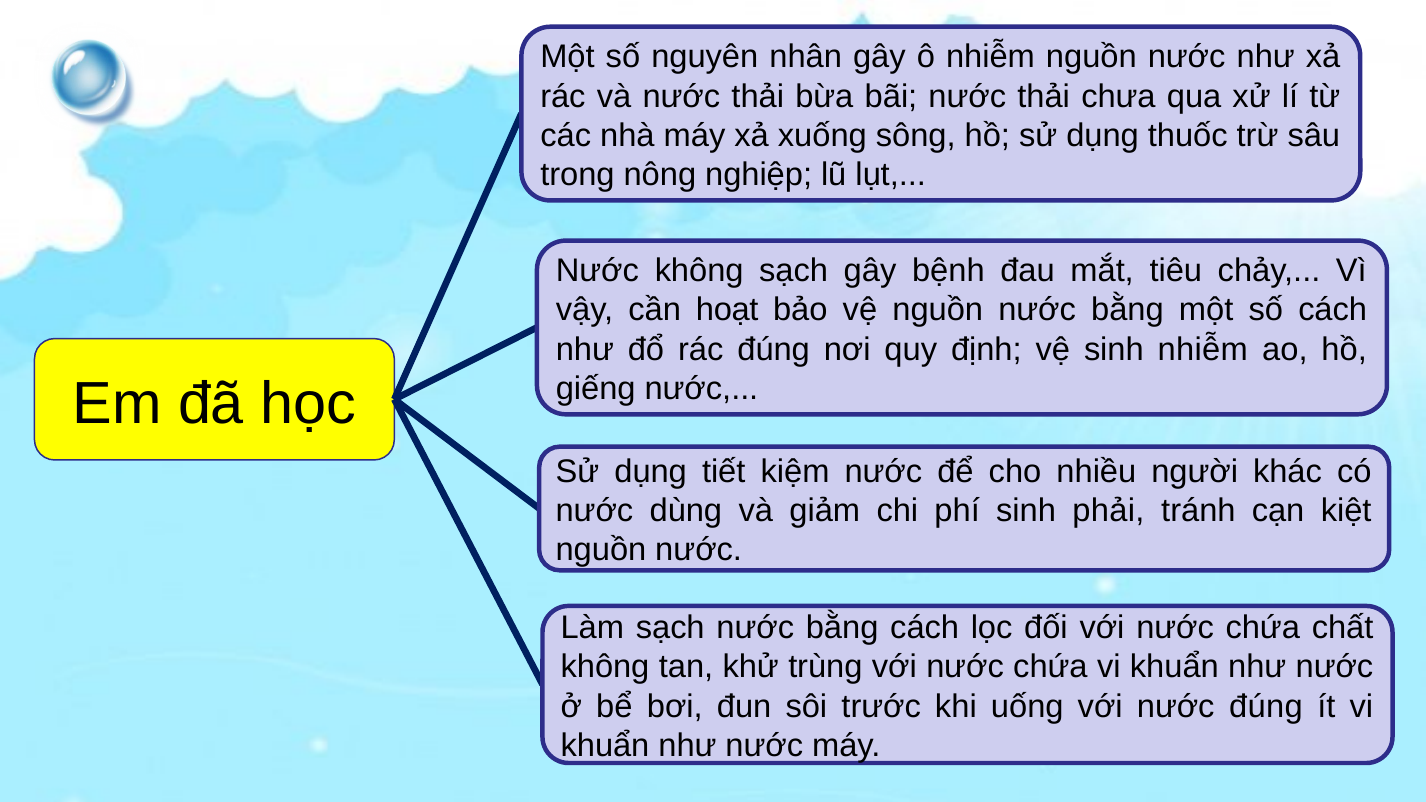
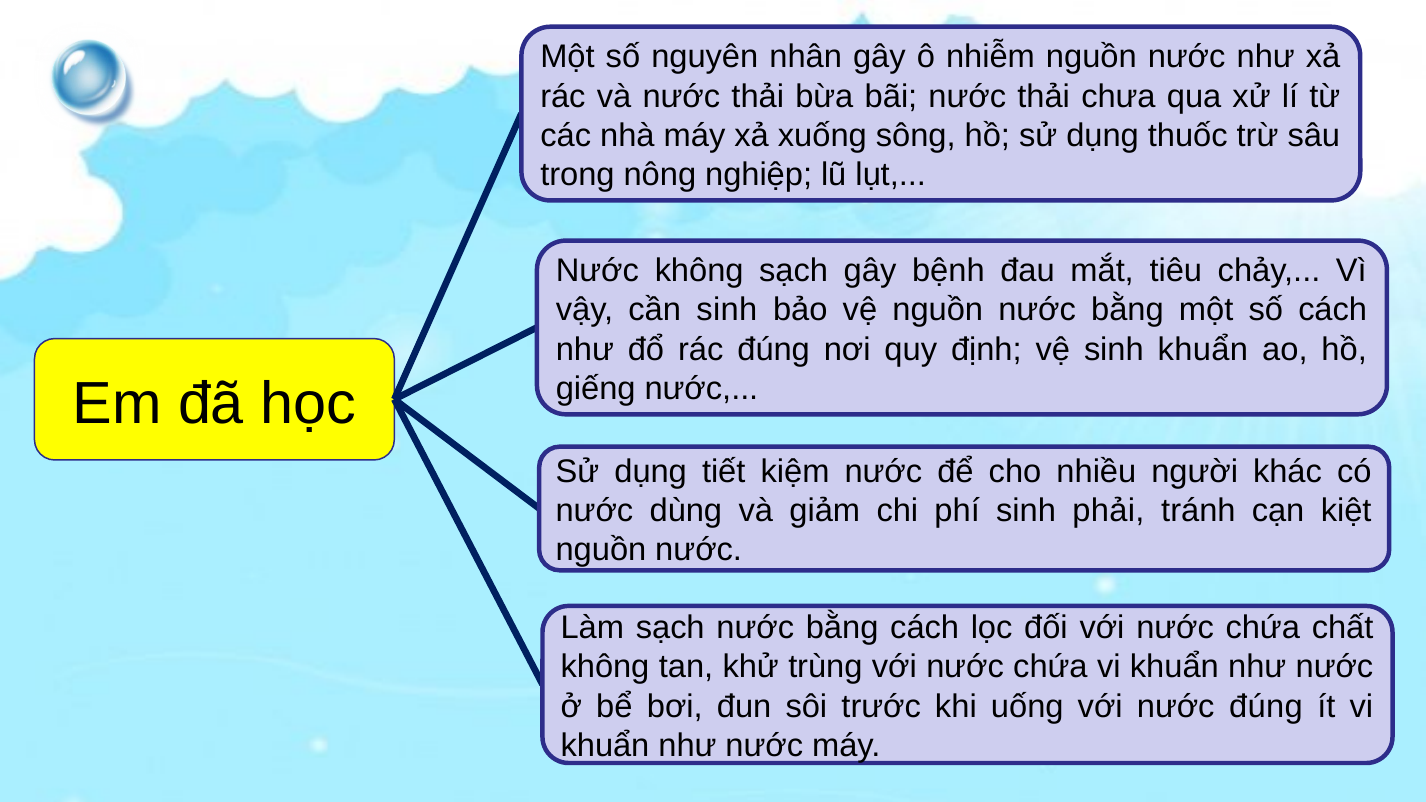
cần hoạt: hoạt -> sinh
sinh nhiễm: nhiễm -> khuẩn
